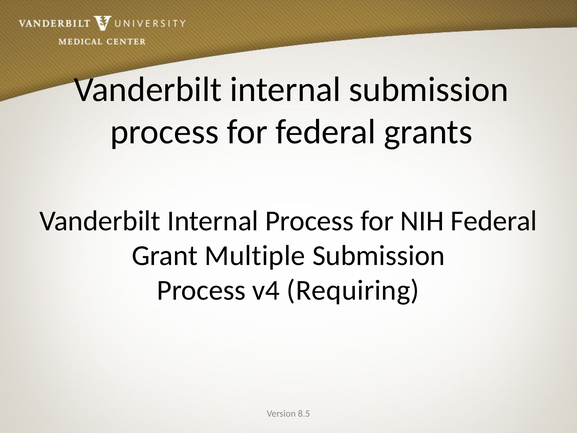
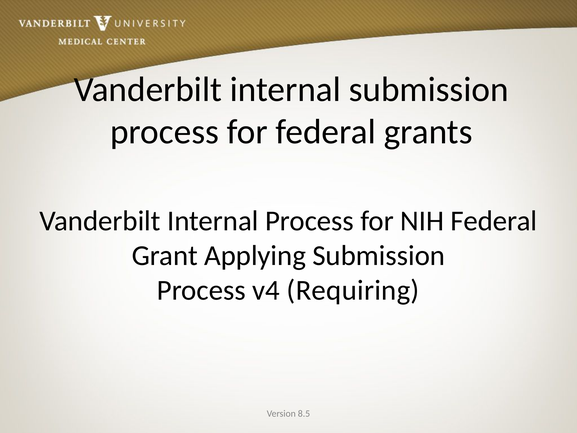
Multiple: Multiple -> Applying
